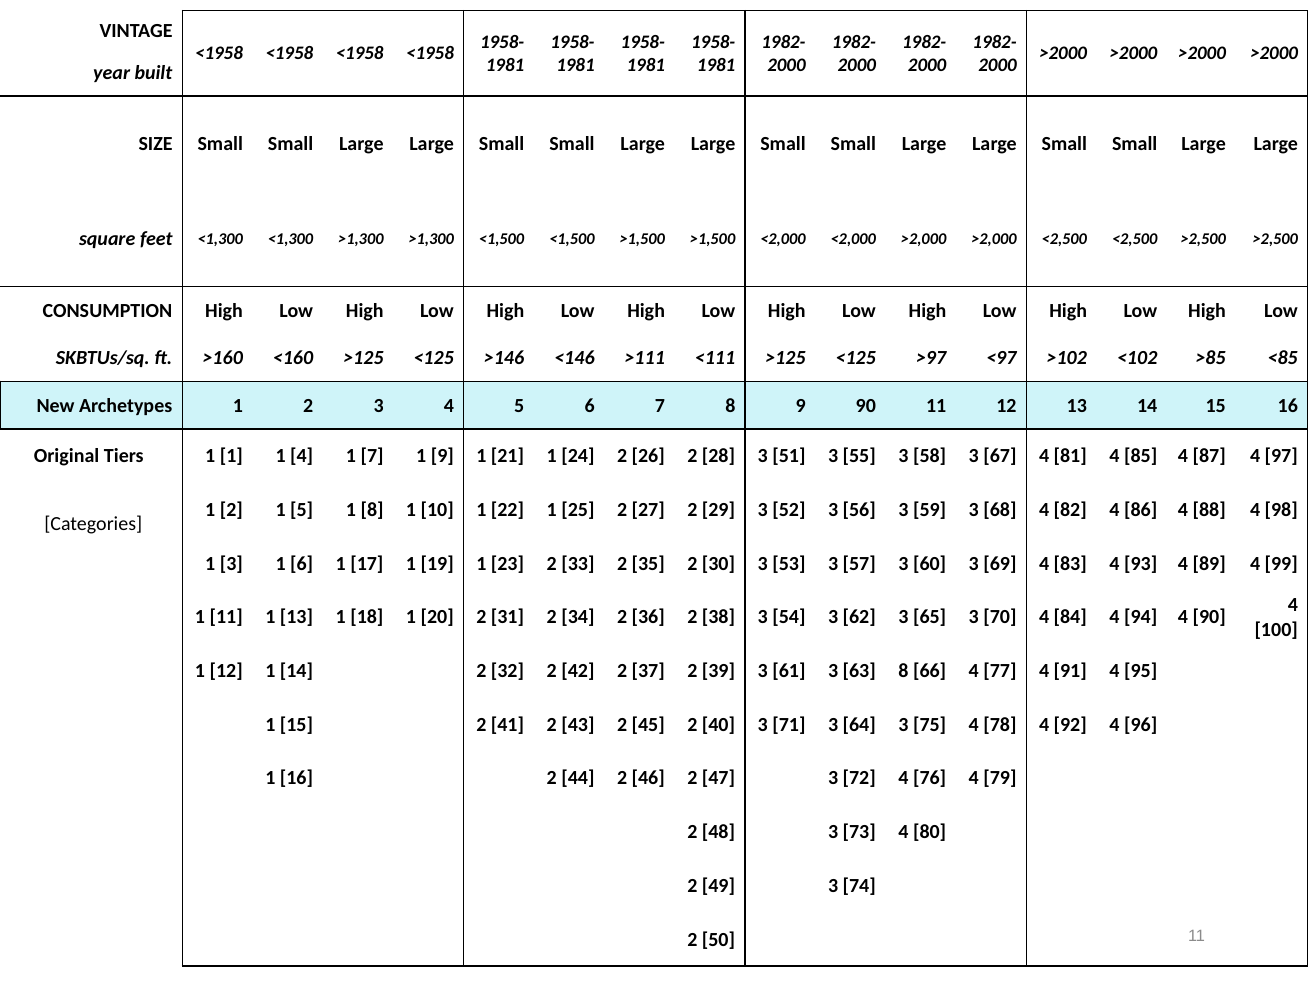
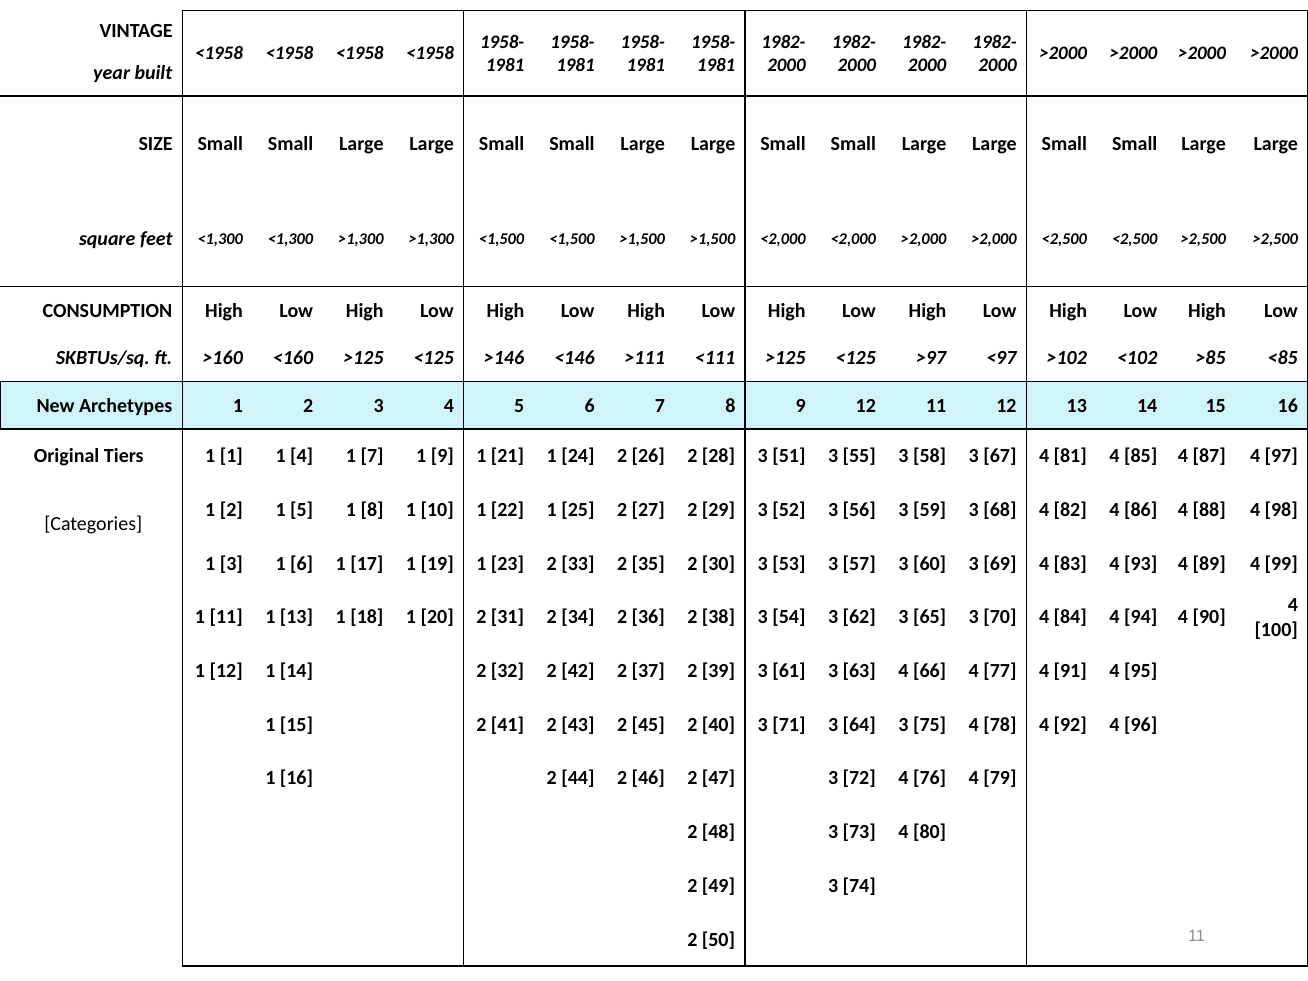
9 90: 90 -> 12
63 8: 8 -> 4
